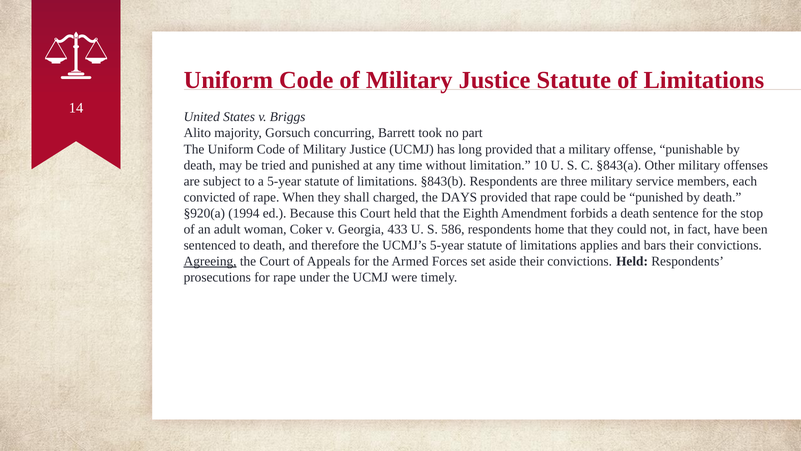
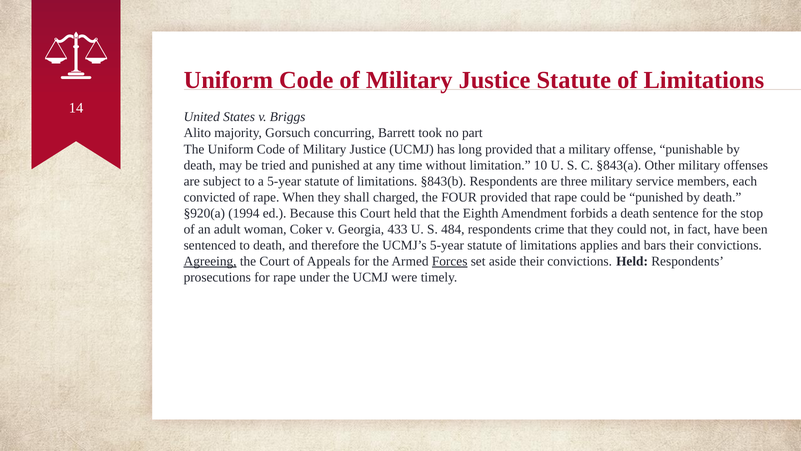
DAYS: DAYS -> FOUR
586: 586 -> 484
home: home -> crime
Forces underline: none -> present
